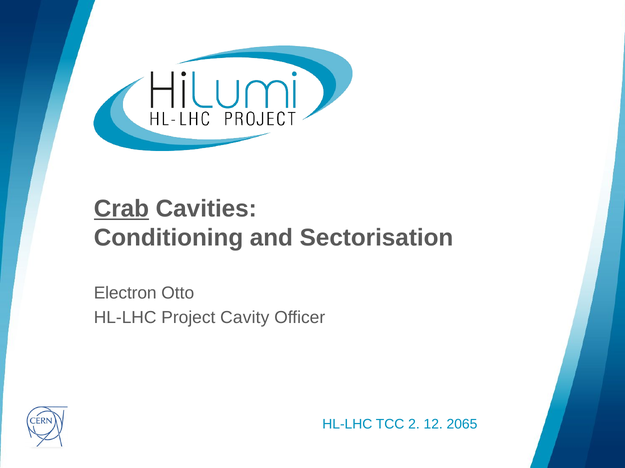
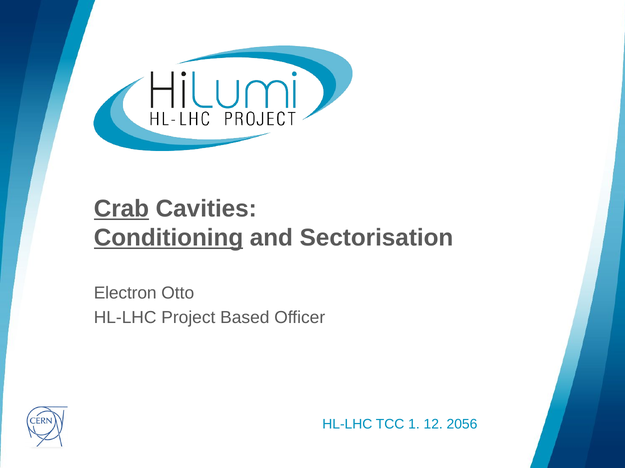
Conditioning underline: none -> present
Cavity: Cavity -> Based
2: 2 -> 1
2065: 2065 -> 2056
